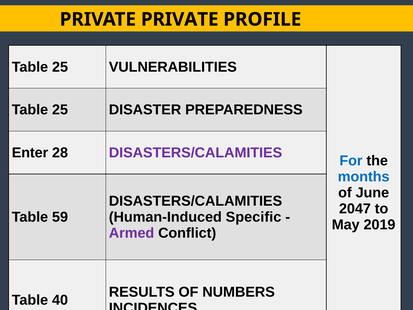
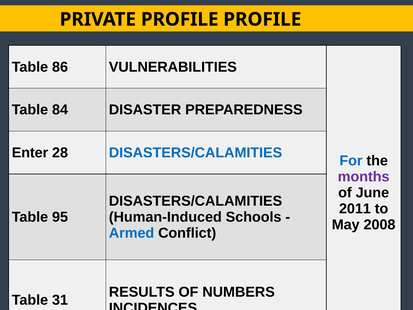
PRIVATE PRIVATE: PRIVATE -> PROFILE
25 at (60, 67): 25 -> 86
25 at (60, 110): 25 -> 84
DISASTERS/CALAMITIES at (196, 153) colour: purple -> blue
months colour: blue -> purple
2047: 2047 -> 2011
59: 59 -> 95
Specific: Specific -> Schools
2019: 2019 -> 2008
Armed colour: purple -> blue
40: 40 -> 31
